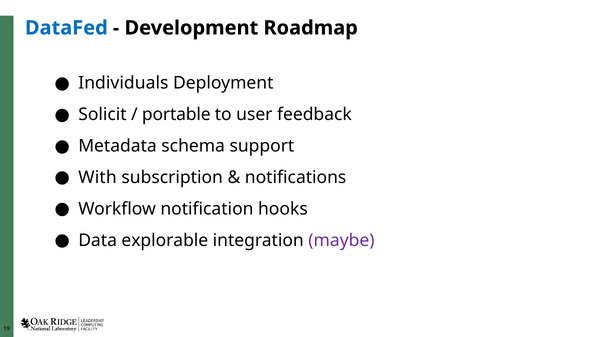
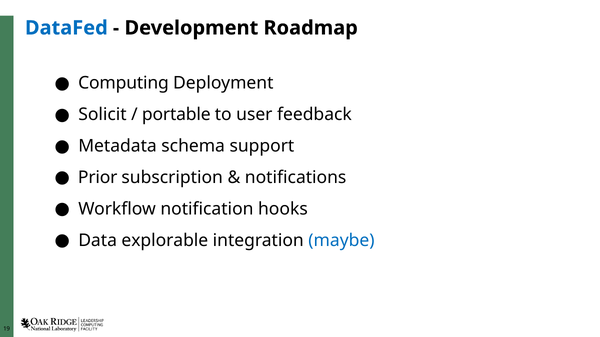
Individuals: Individuals -> Computing
With: With -> Prior
maybe colour: purple -> blue
